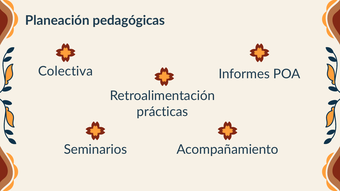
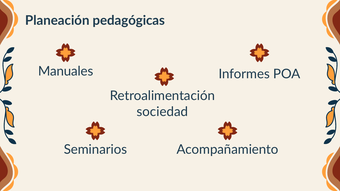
Colectiva: Colectiva -> Manuales
prácticas: prácticas -> sociedad
